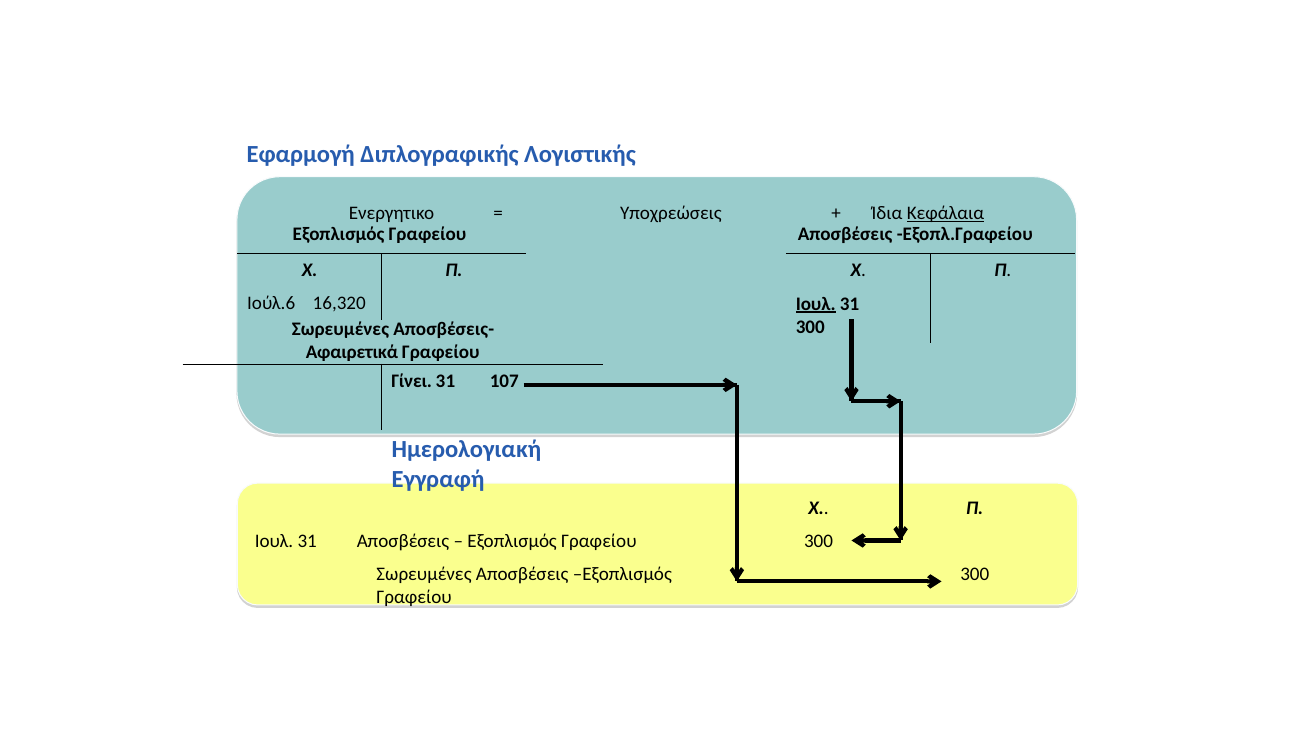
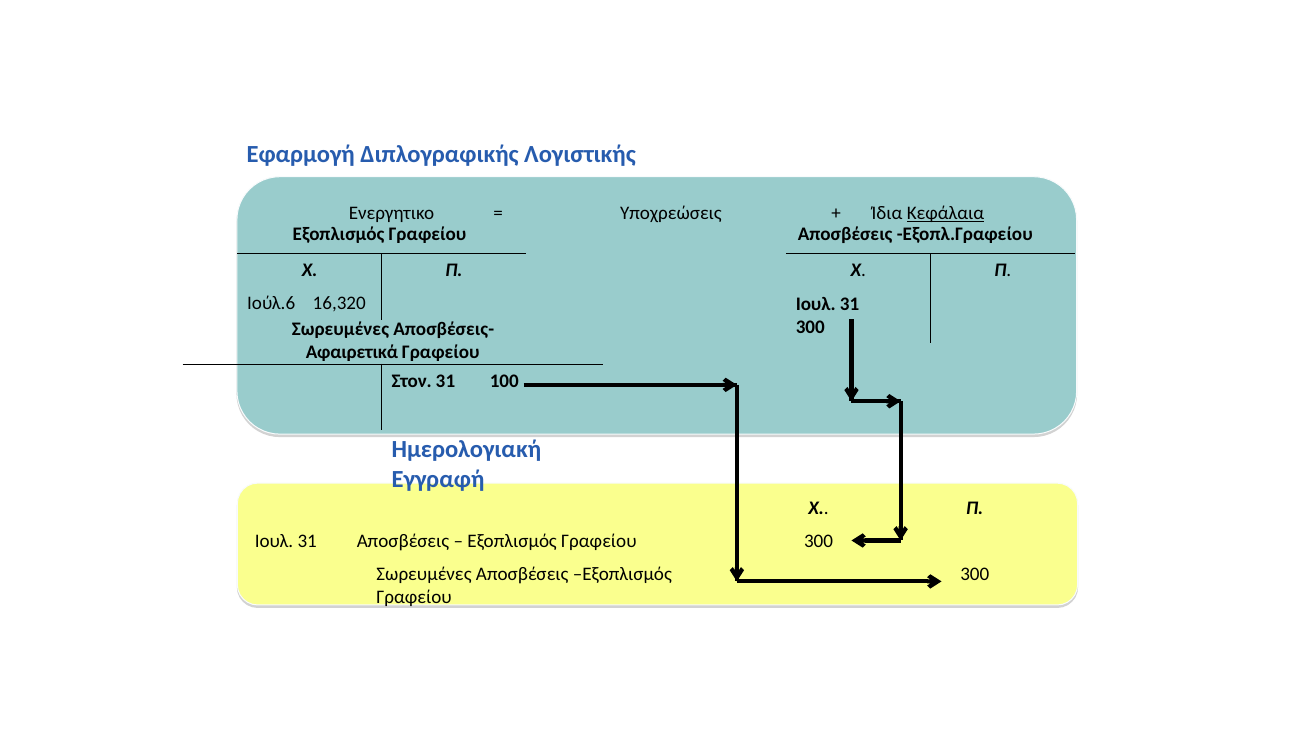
Ιουλ at (816, 304) underline: present -> none
Γίνει: Γίνει -> Στον
107: 107 -> 100
